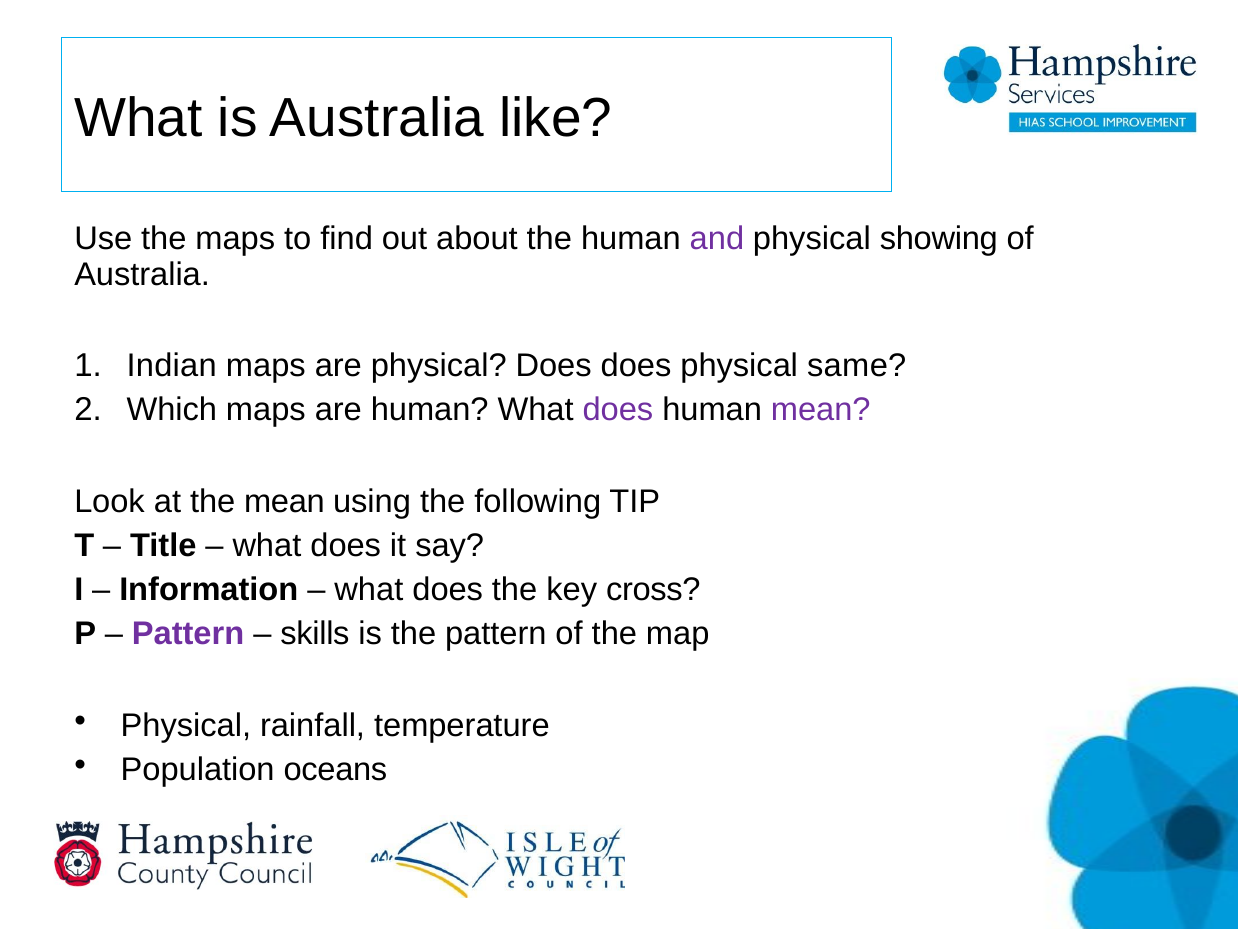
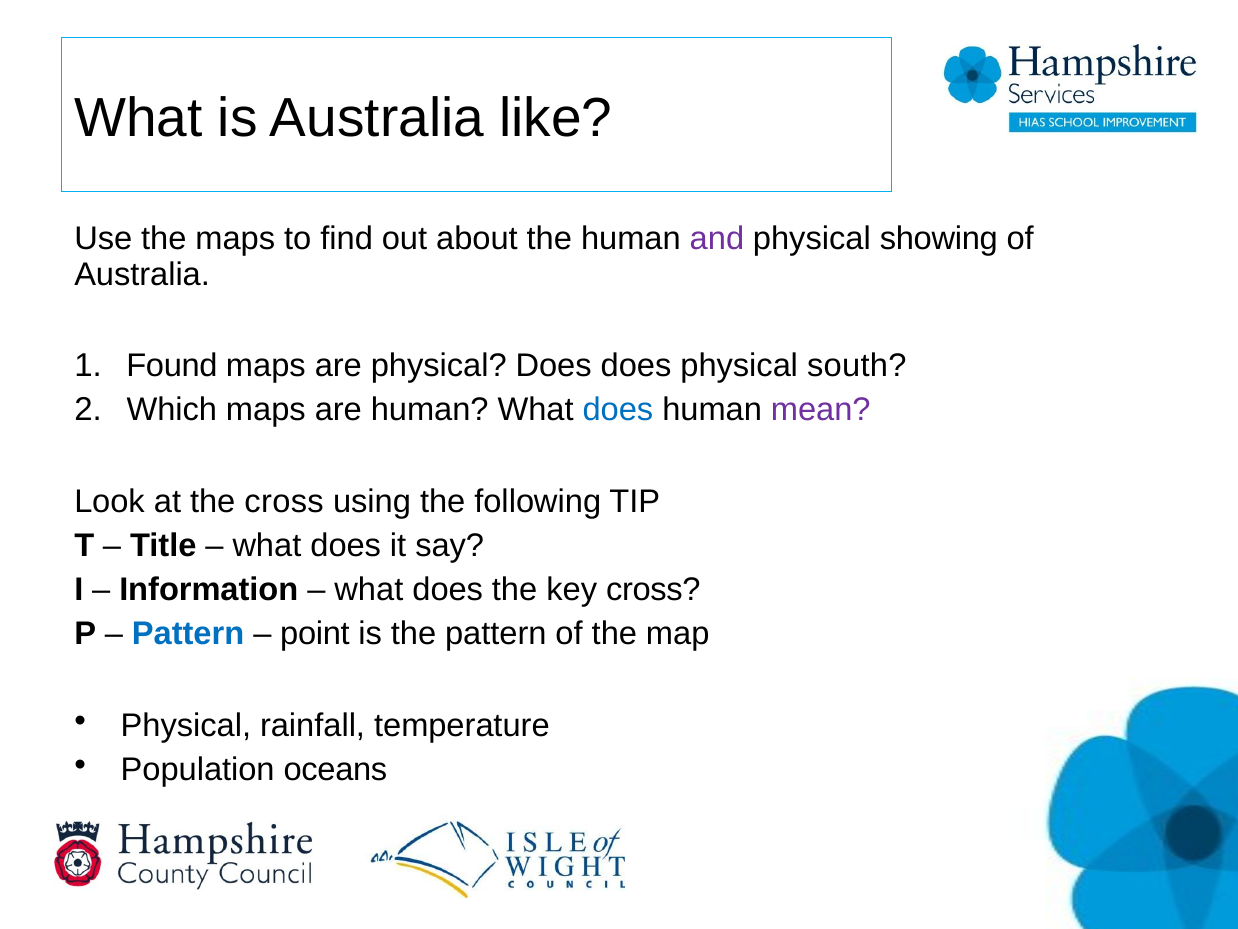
Indian: Indian -> Found
same: same -> south
does at (618, 410) colour: purple -> blue
the mean: mean -> cross
Pattern at (188, 634) colour: purple -> blue
skills: skills -> point
